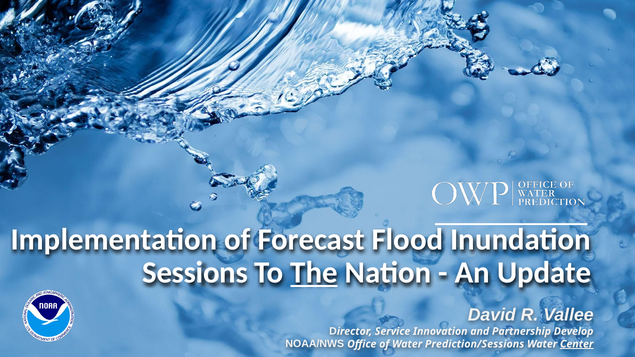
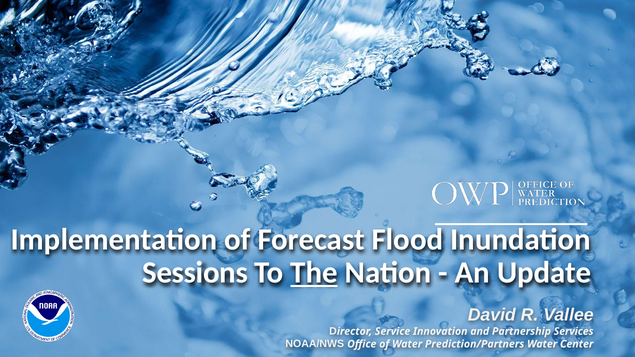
Develop: Develop -> Services
Prediction/Sessions: Prediction/Sessions -> Prediction/Partners
Center underline: present -> none
